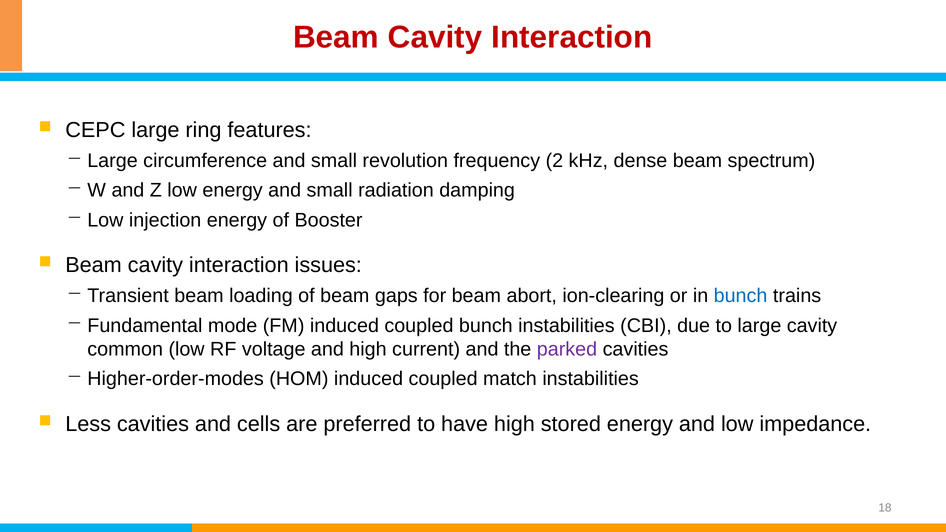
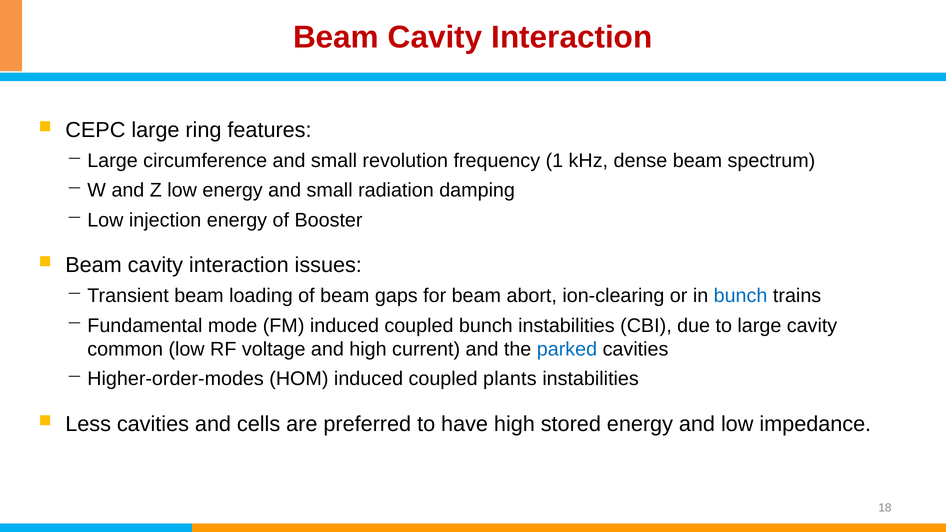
2: 2 -> 1
parked colour: purple -> blue
match: match -> plants
